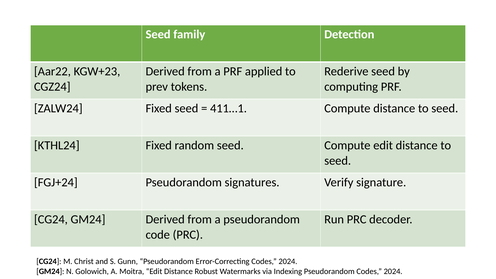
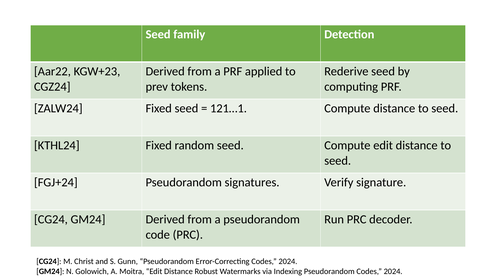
411…1: 411…1 -> 121…1
